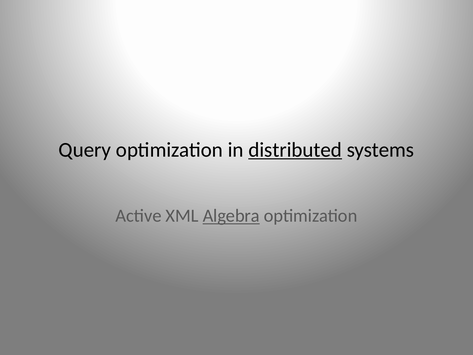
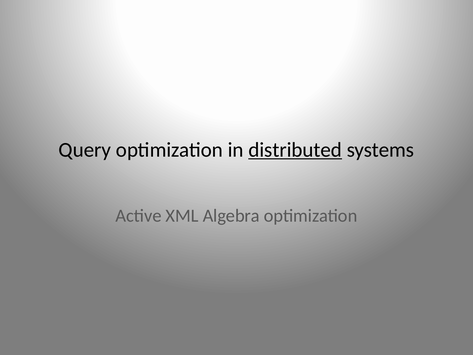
Algebra underline: present -> none
